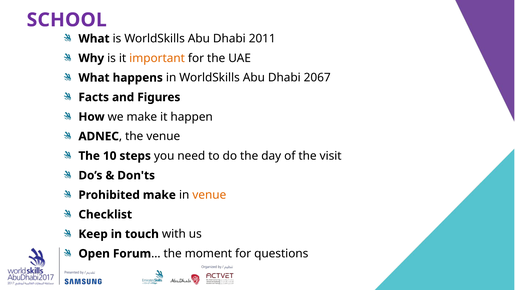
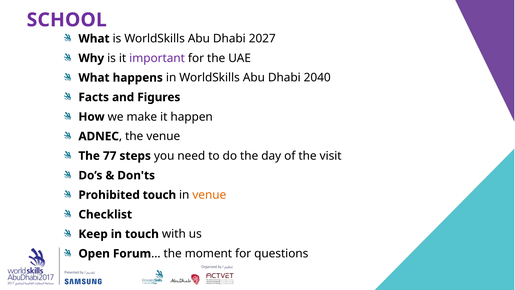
2011: 2011 -> 2027
important colour: orange -> purple
2067: 2067 -> 2040
10: 10 -> 77
Prohibited make: make -> touch
